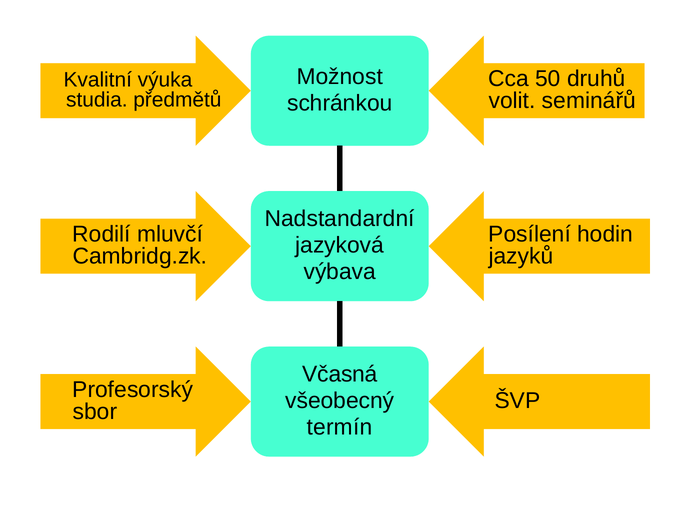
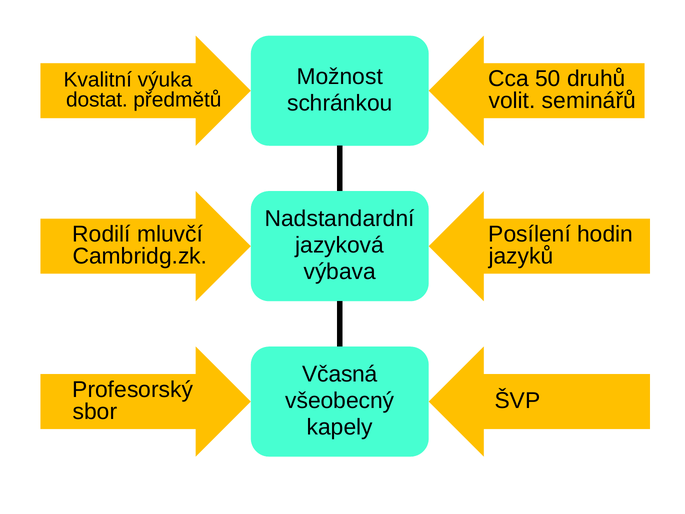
studia: studia -> dostat
termín: termín -> kapely
